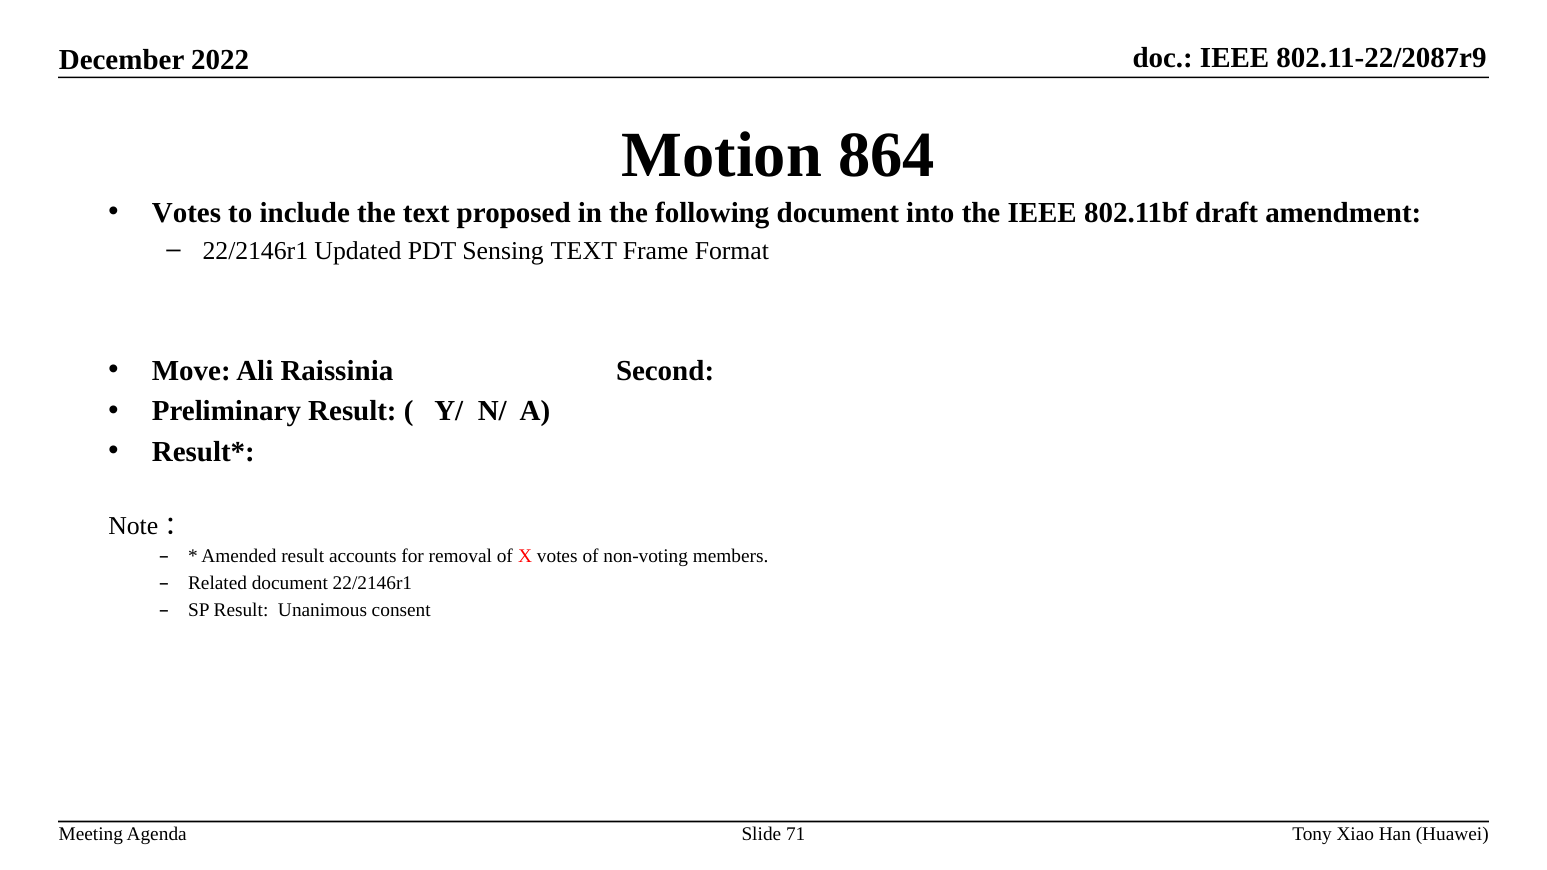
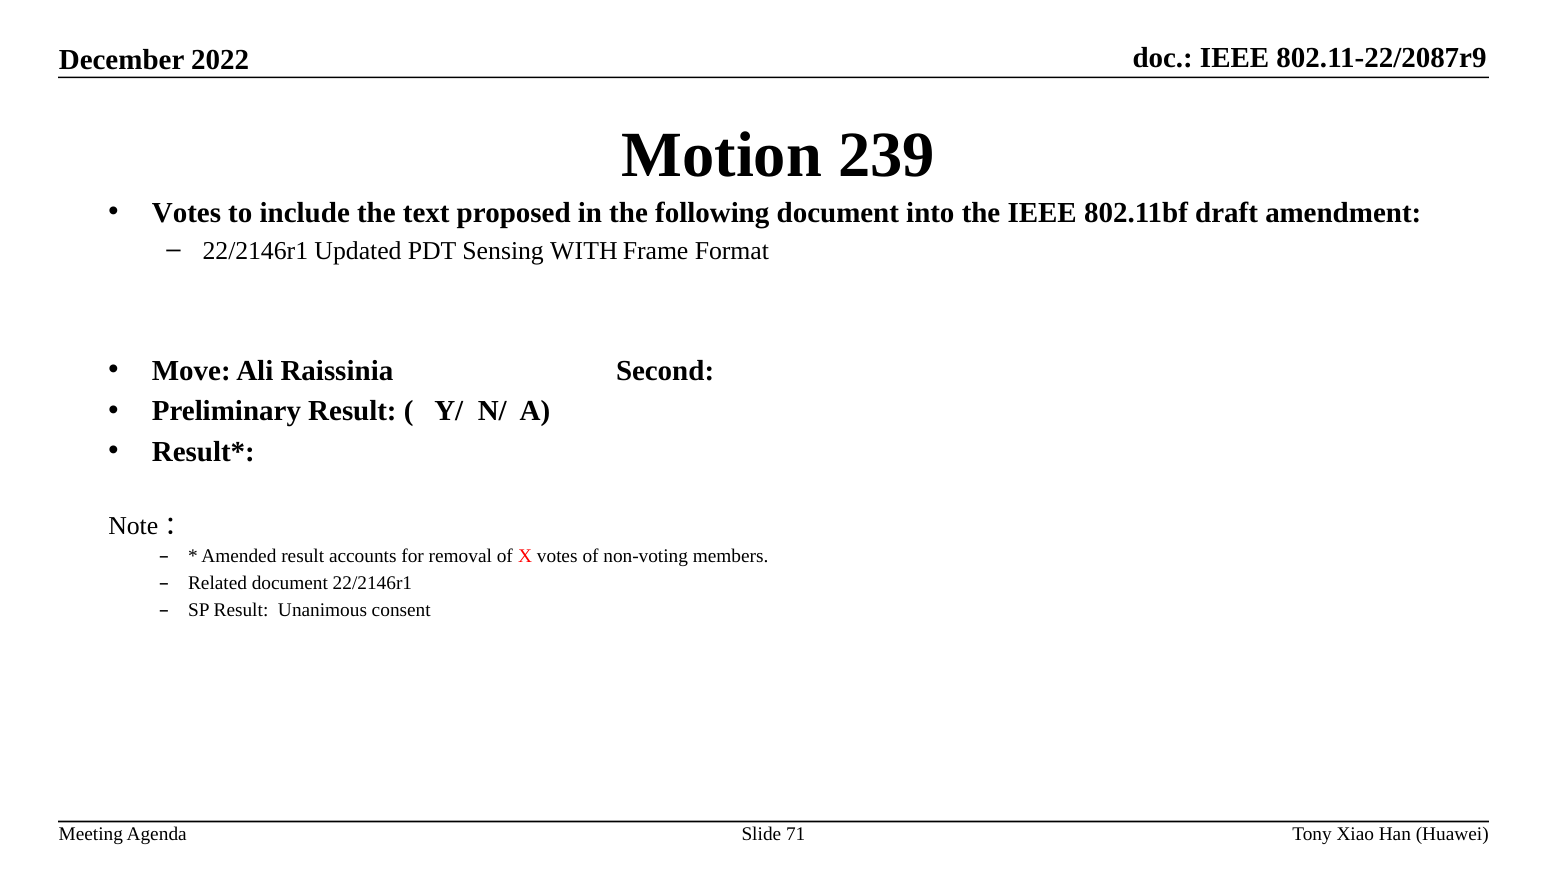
864: 864 -> 239
Sensing TEXT: TEXT -> WITH
